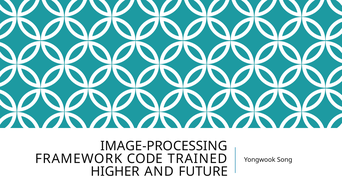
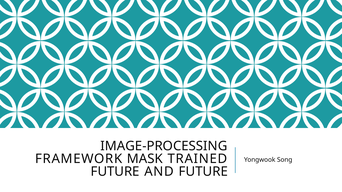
CODE: CODE -> MASK
HIGHER at (115, 172): HIGHER -> FUTURE
